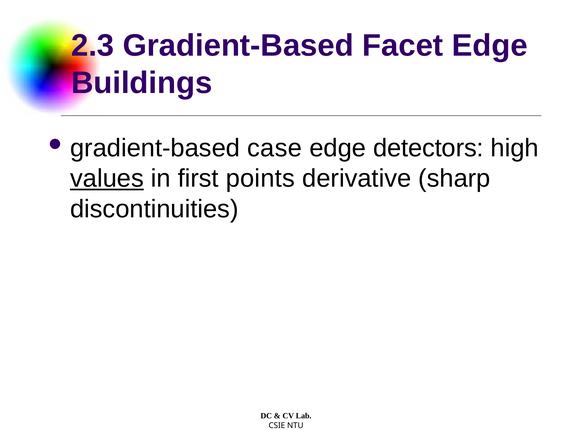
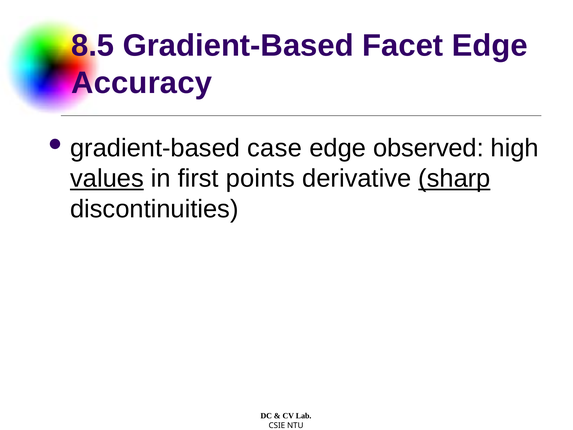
2.3: 2.3 -> 8.5
Buildings: Buildings -> Accuracy
detectors: detectors -> observed
sharp underline: none -> present
